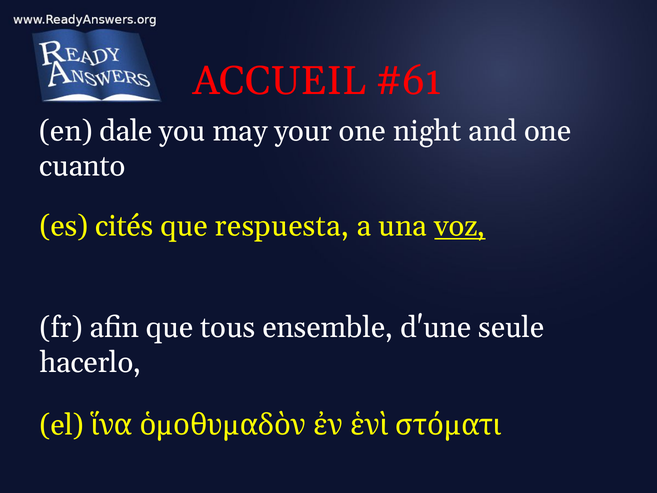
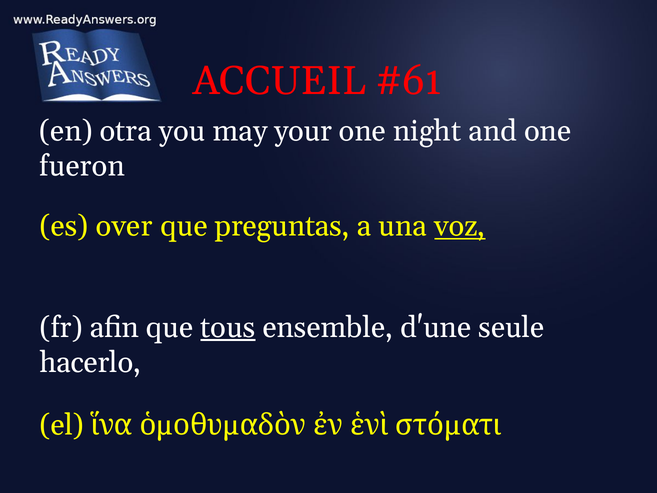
dale: dale -> otra
cuanto: cuanto -> fueron
cités: cités -> over
respuesta: respuesta -> preguntas
tous underline: none -> present
